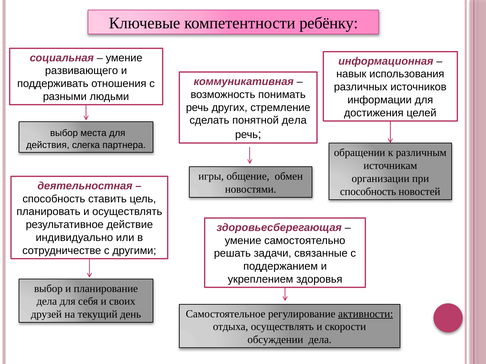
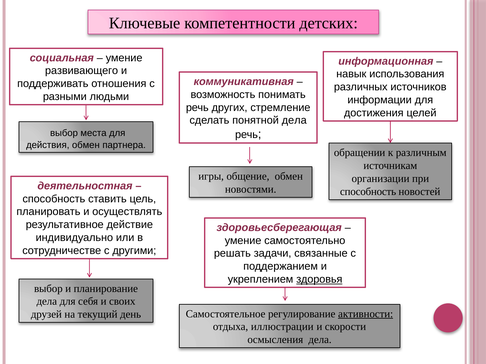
ребёнку: ребёнку -> детских
действия слегка: слегка -> обмен
здоровья underline: none -> present
отдыха осуществлять: осуществлять -> иллюстрации
обсуждении: обсуждении -> осмысления
